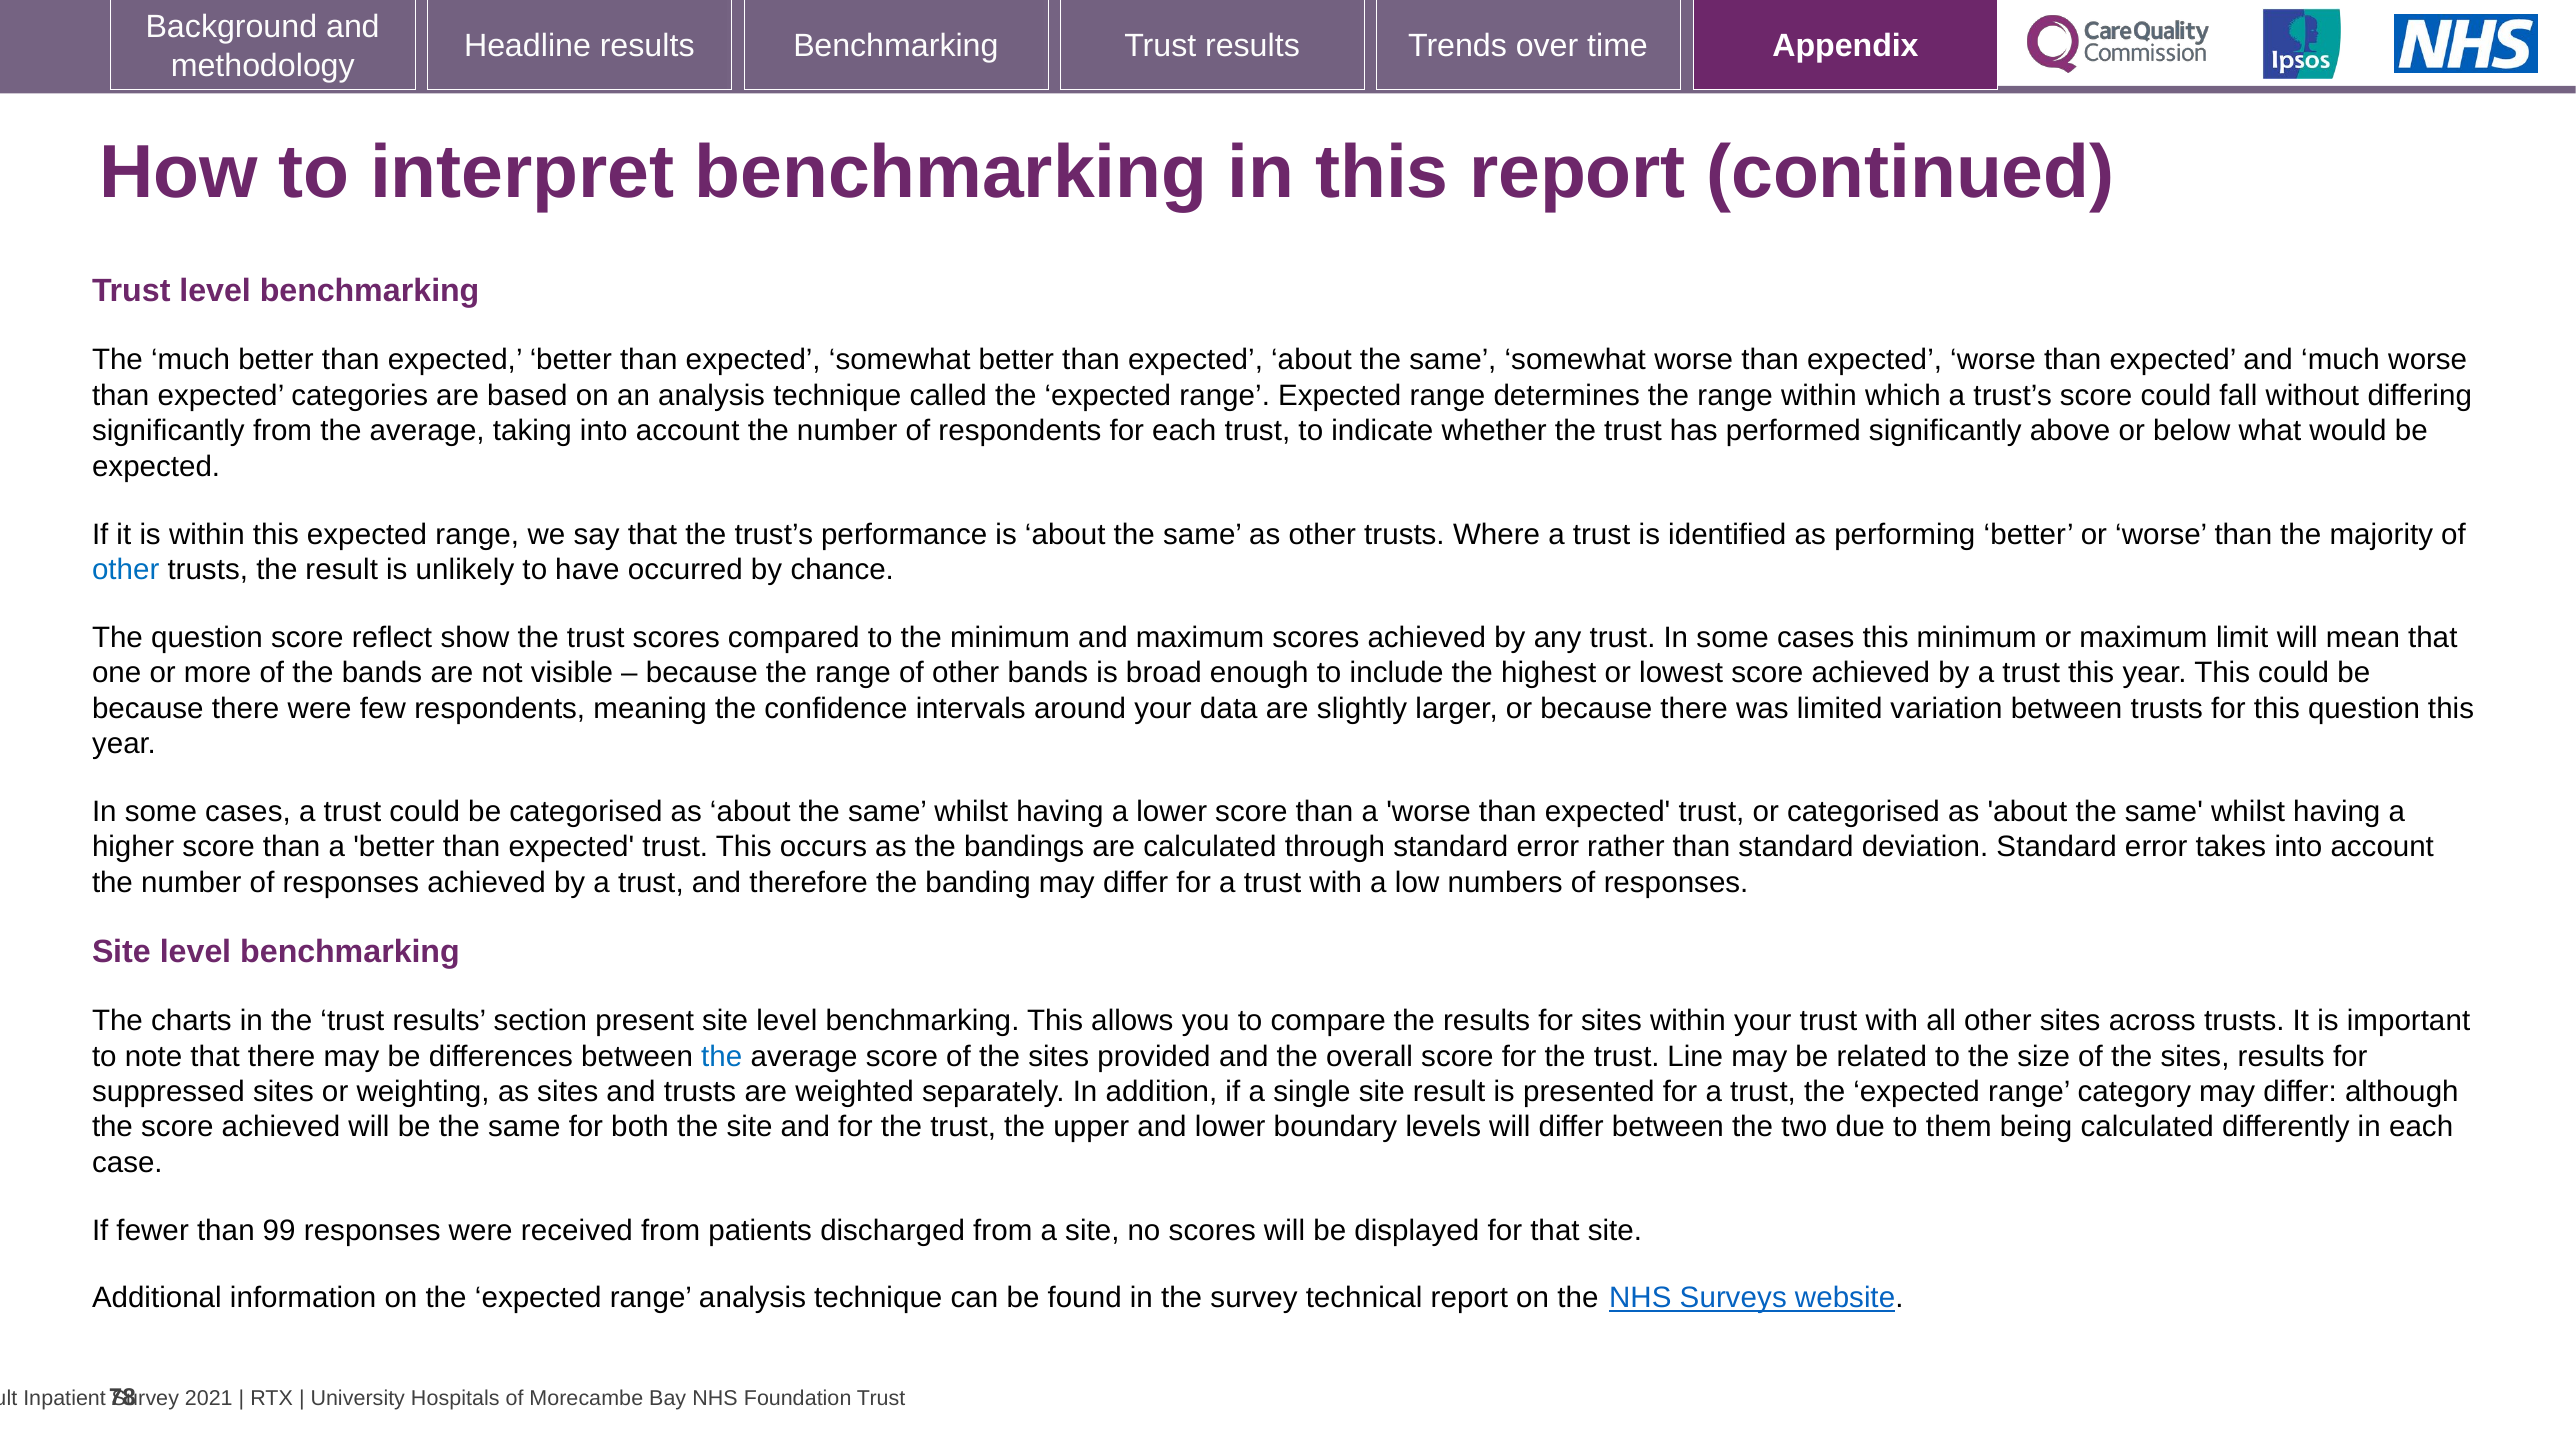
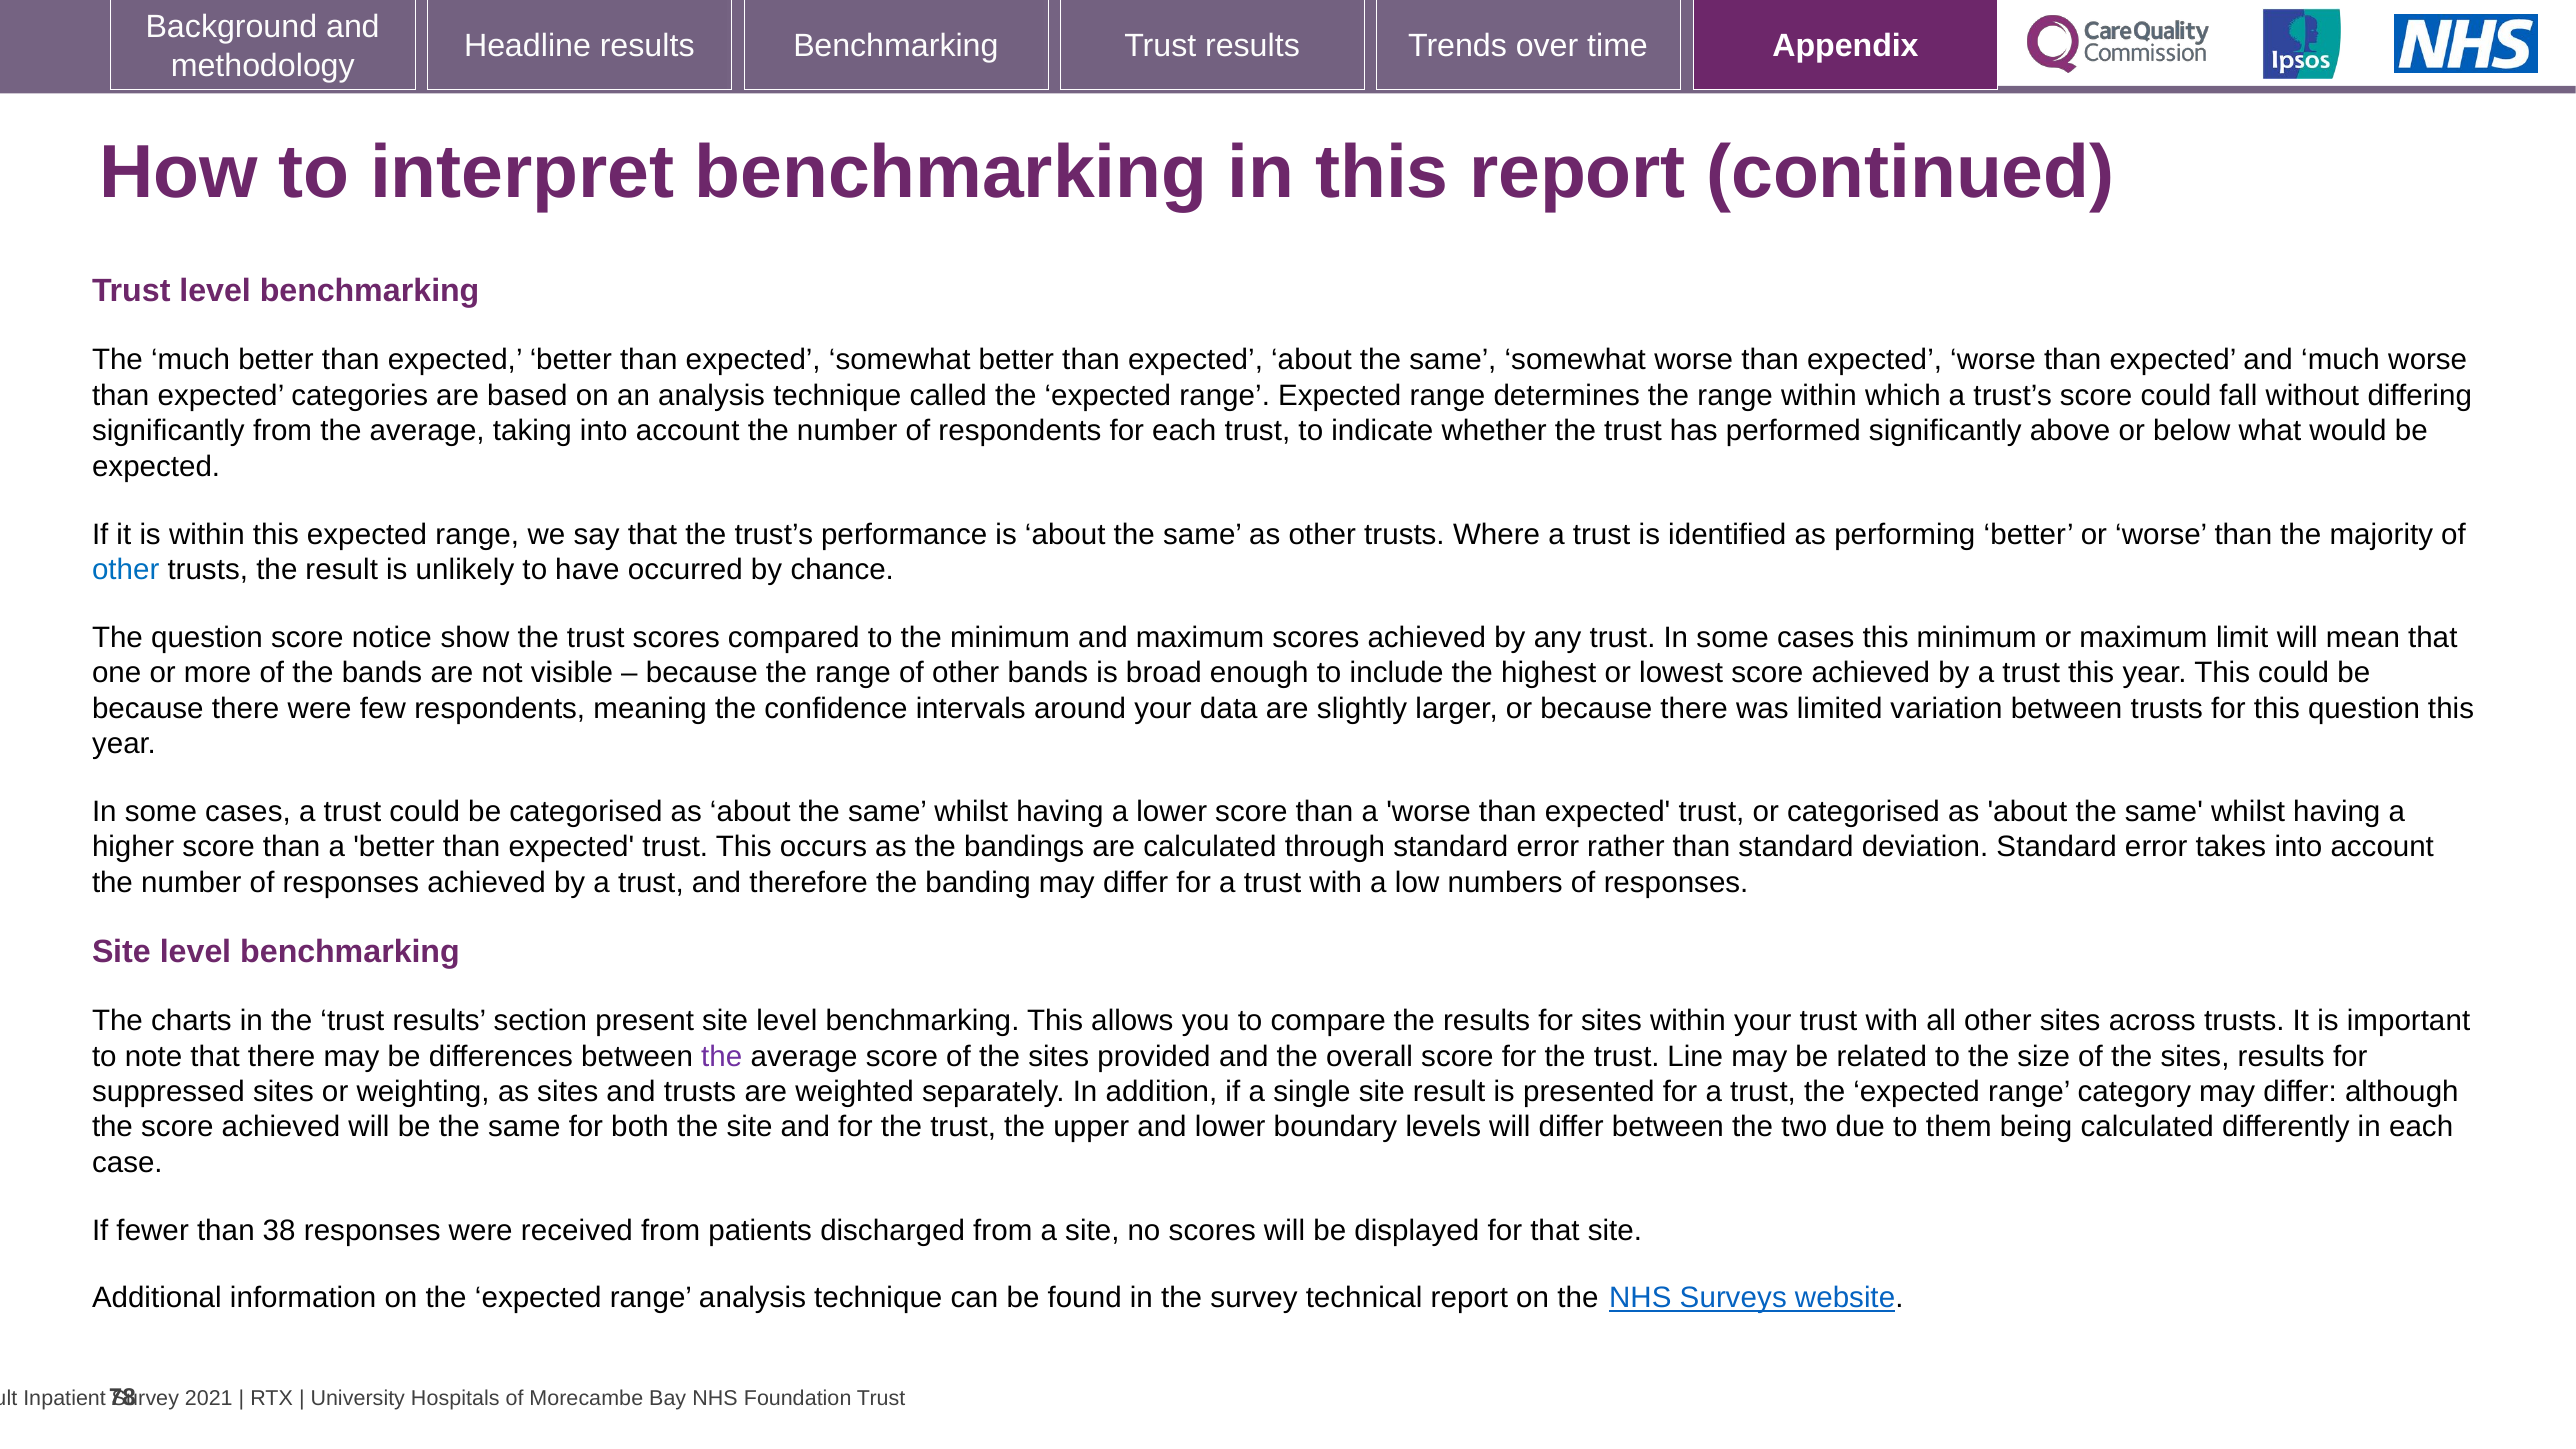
reflect: reflect -> notice
the at (722, 1056) colour: blue -> purple
99: 99 -> 38
